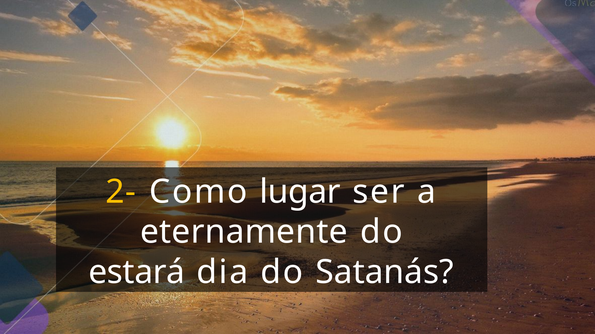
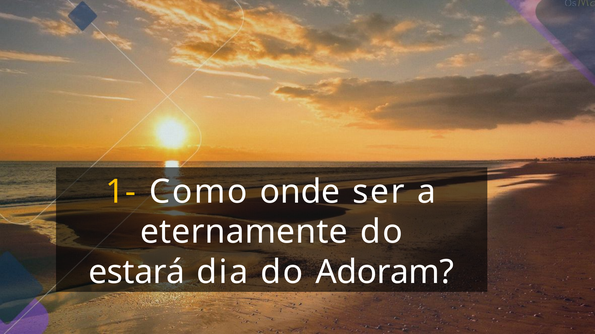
2-: 2- -> 1-
lugar: lugar -> onde
Satanás: Satanás -> Adoram
